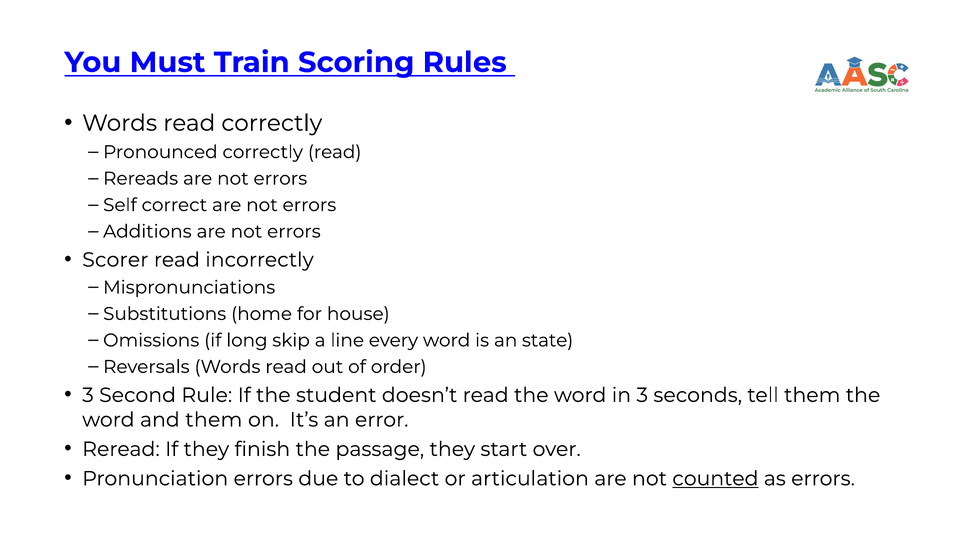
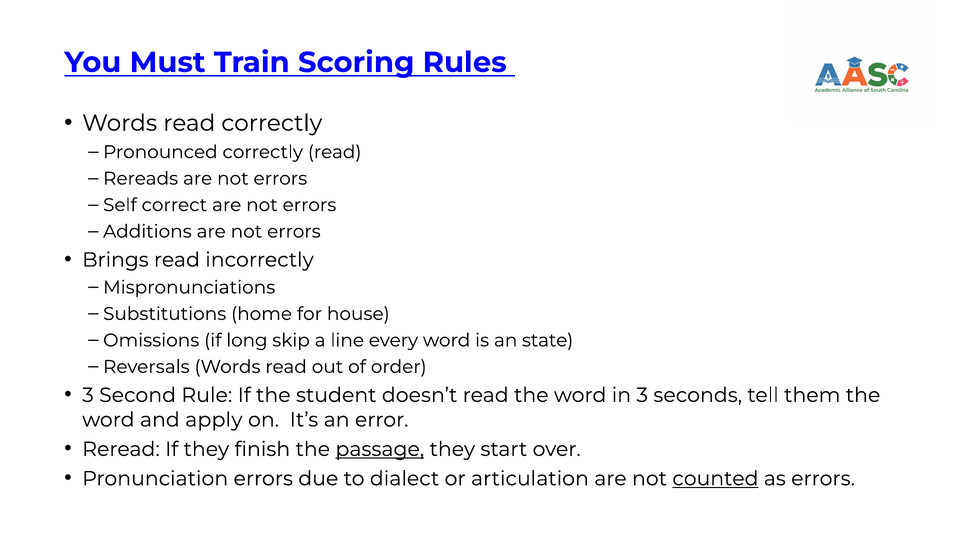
Scorer: Scorer -> Brings
and them: them -> apply
passage underline: none -> present
